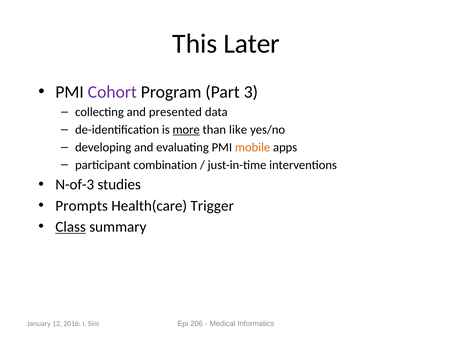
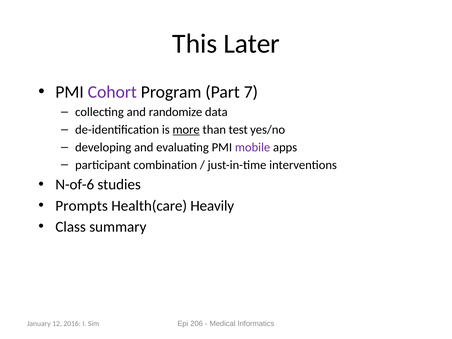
3: 3 -> 7
presented: presented -> randomize
like: like -> test
mobile colour: orange -> purple
N-of-3: N-of-3 -> N-of-6
Trigger: Trigger -> Heavily
Class underline: present -> none
